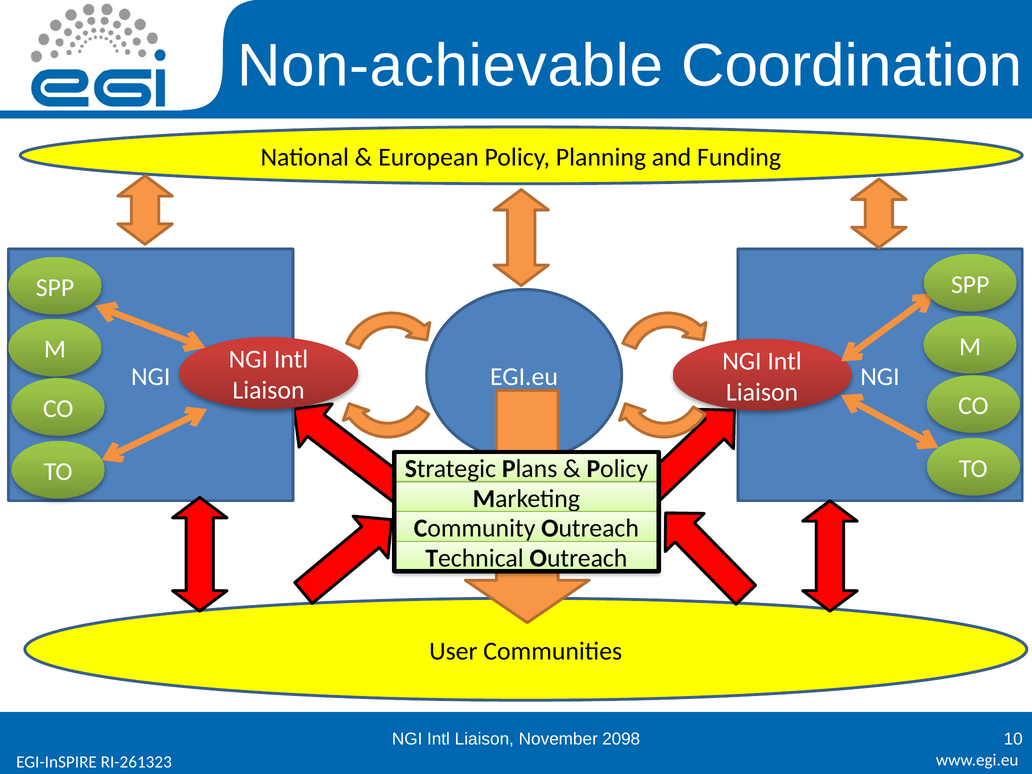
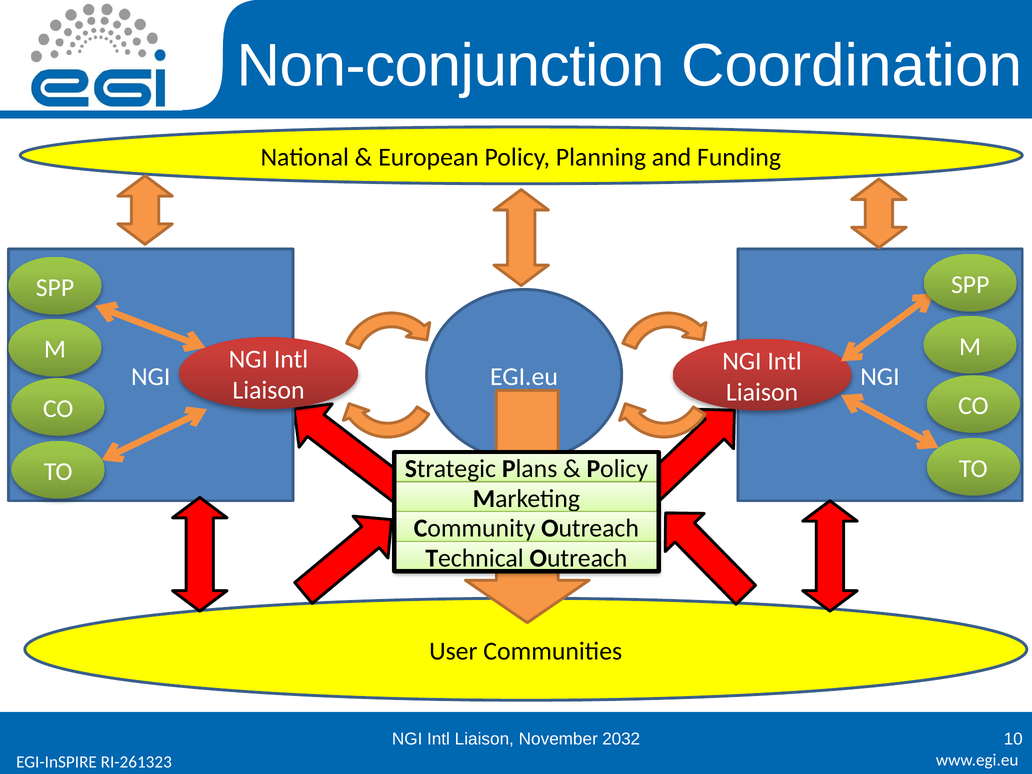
Non-achievable: Non-achievable -> Non-conjunction
2098: 2098 -> 2032
